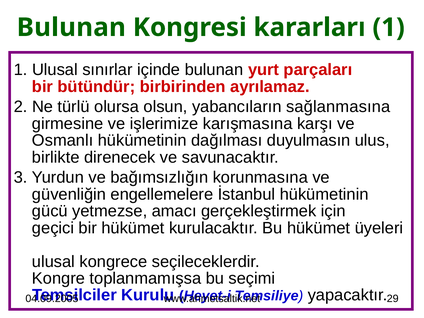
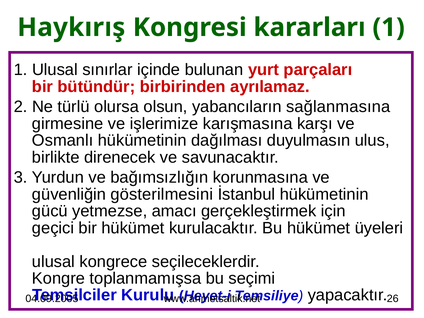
Bulunan at (71, 27): Bulunan -> Haykırış
engellemelere: engellemelere -> gösterilmesini
29: 29 -> 26
